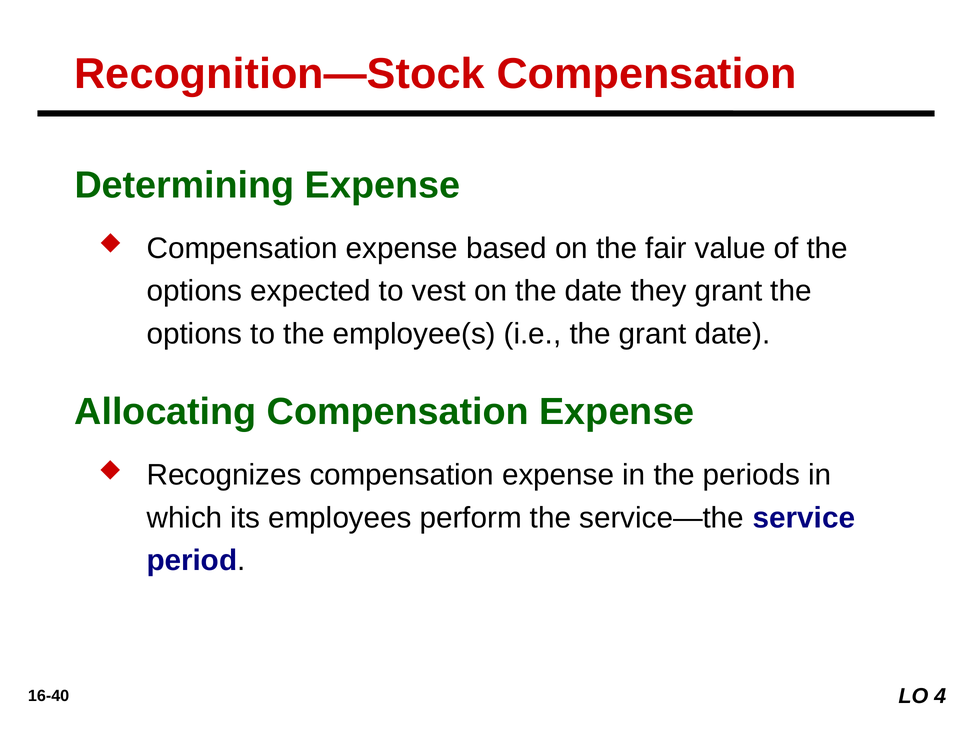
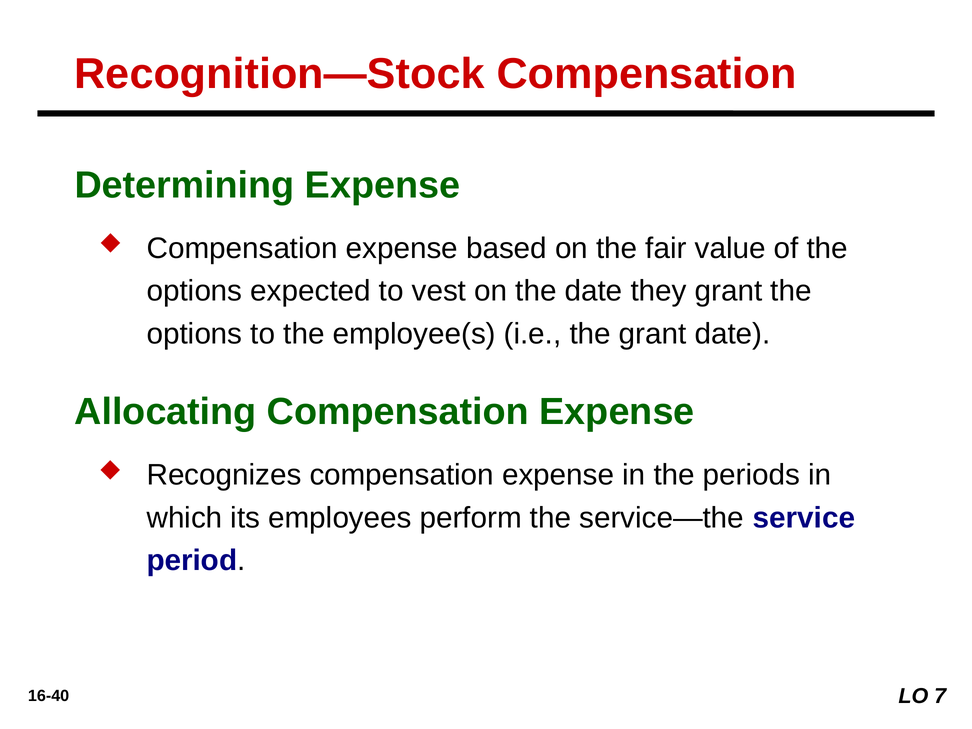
4: 4 -> 7
